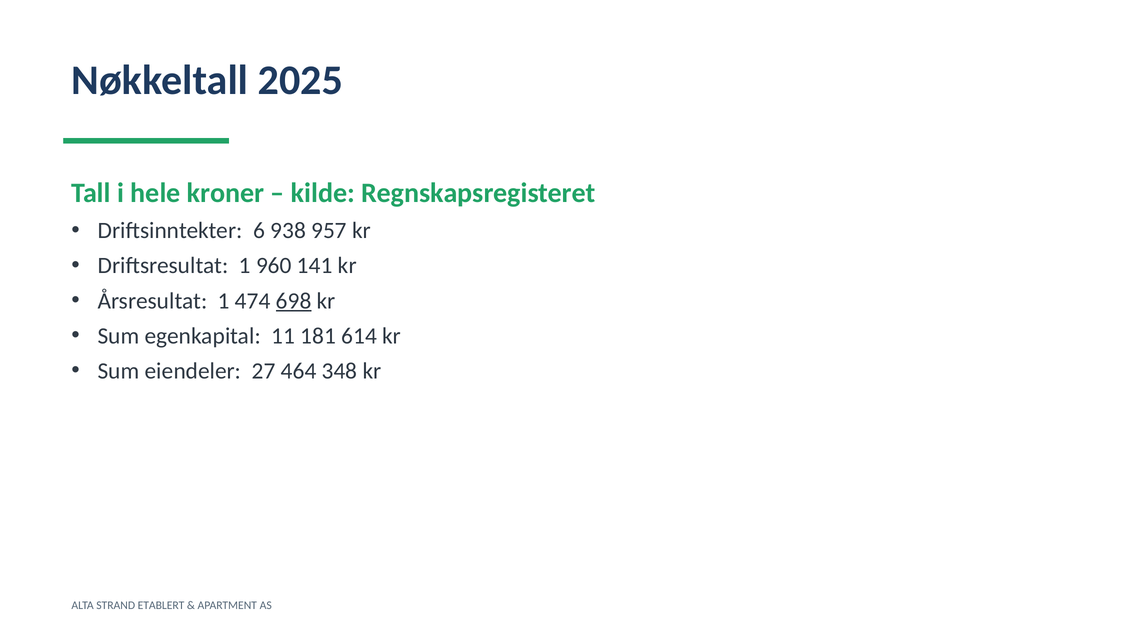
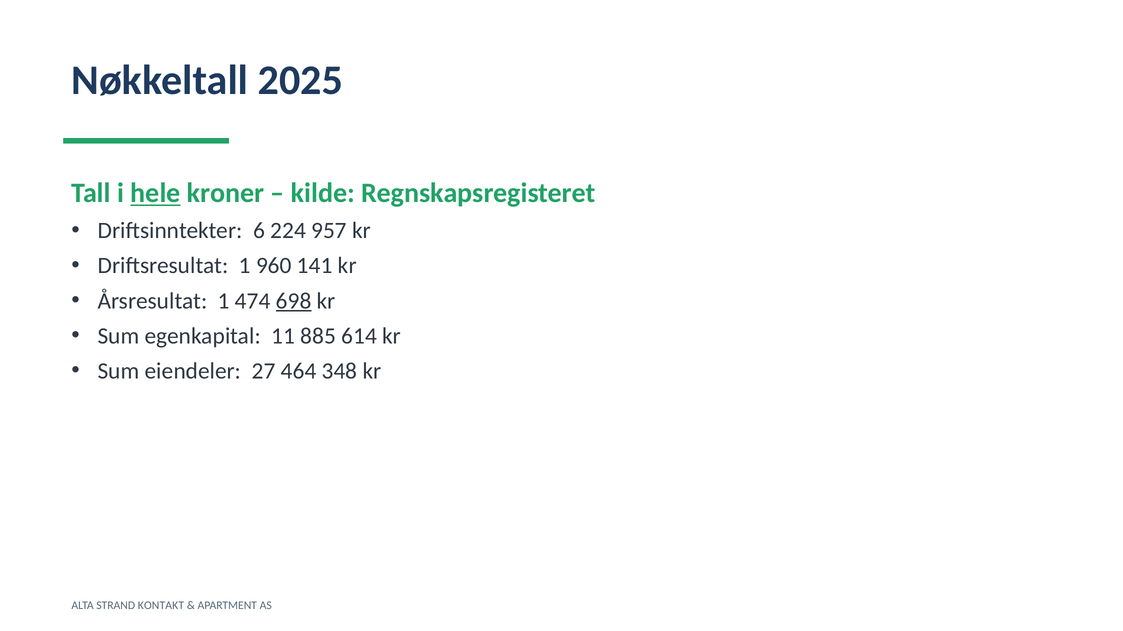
hele underline: none -> present
938: 938 -> 224
181: 181 -> 885
ETABLERT: ETABLERT -> KONTAKT
